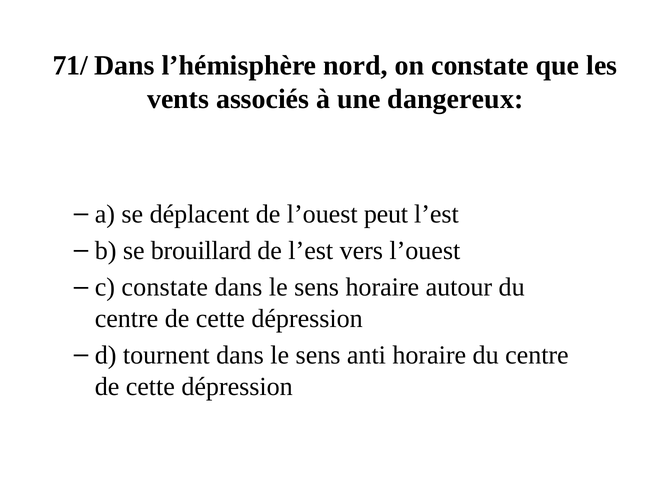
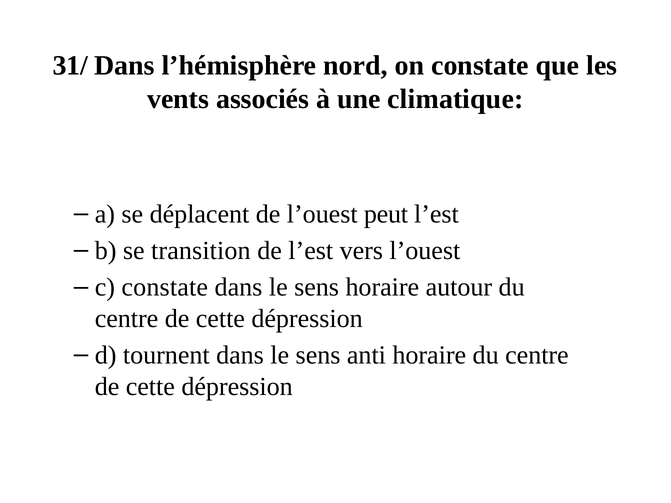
71/: 71/ -> 31/
dangereux: dangereux -> climatique
brouillard: brouillard -> transition
